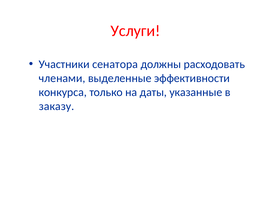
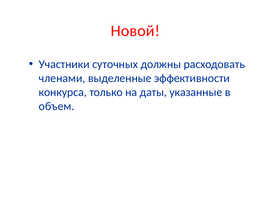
Услуги: Услуги -> Новой
сенатора: сенатора -> суточных
заказу: заказу -> объем
